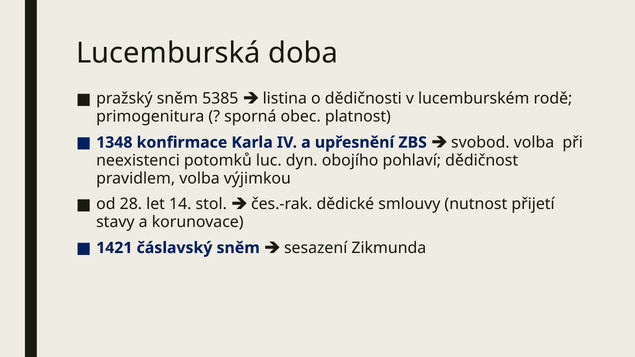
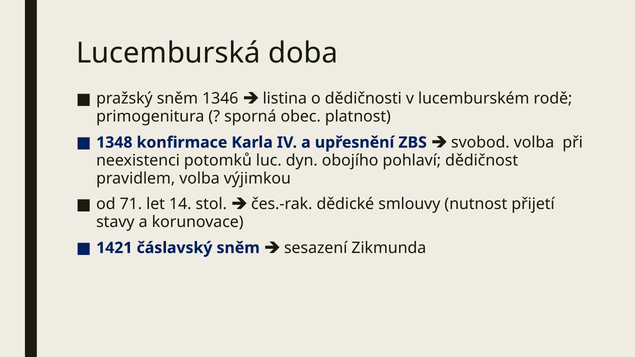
5385: 5385 -> 1346
28: 28 -> 71
